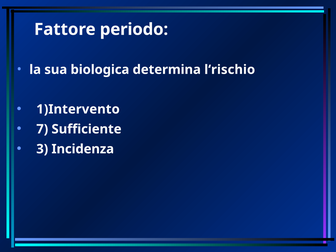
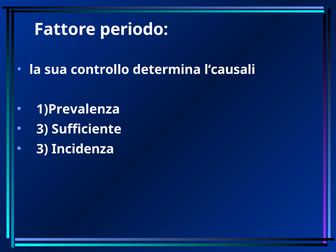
biologica: biologica -> controllo
l‘rischio: l‘rischio -> l‘causali
1)Intervento: 1)Intervento -> 1)Prevalenza
7 at (42, 129): 7 -> 3
